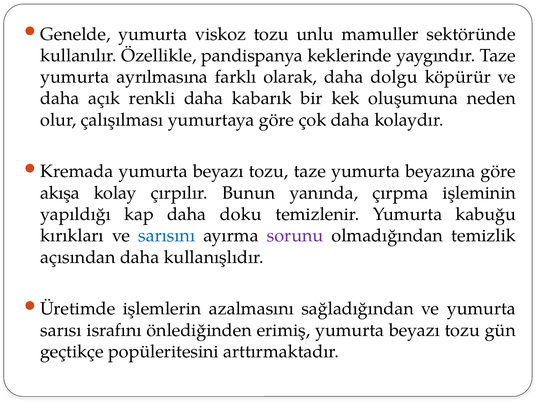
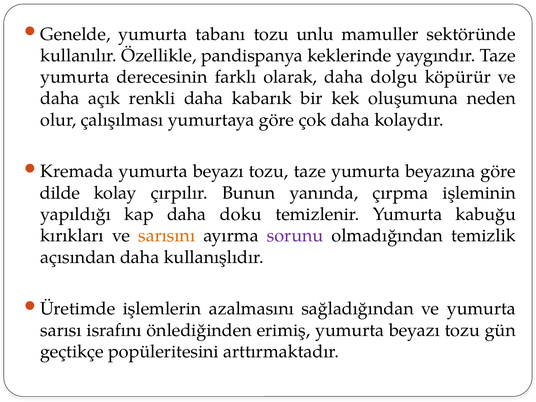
viskoz: viskoz -> tabanı
ayrılmasına: ayrılmasına -> derecesinin
akışa: akışa -> dilde
sarısını colour: blue -> orange
